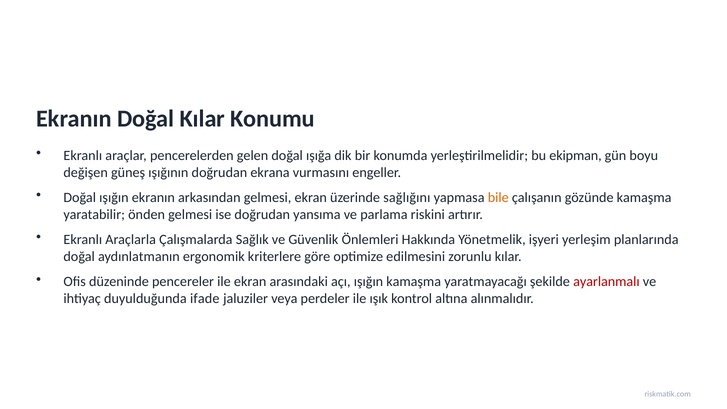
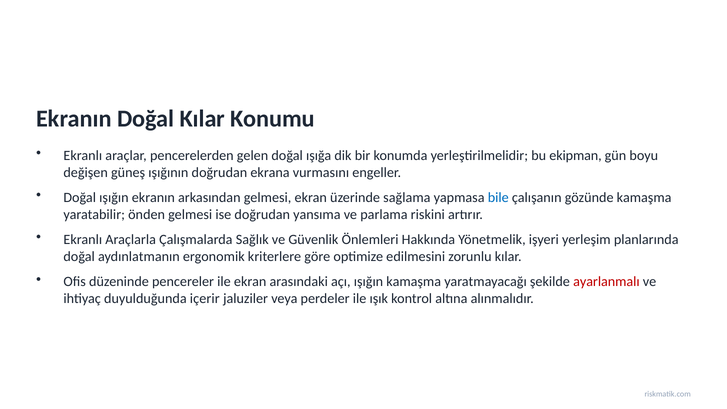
sağlığını: sağlığını -> sağlama
bile colour: orange -> blue
ifade: ifade -> içerir
